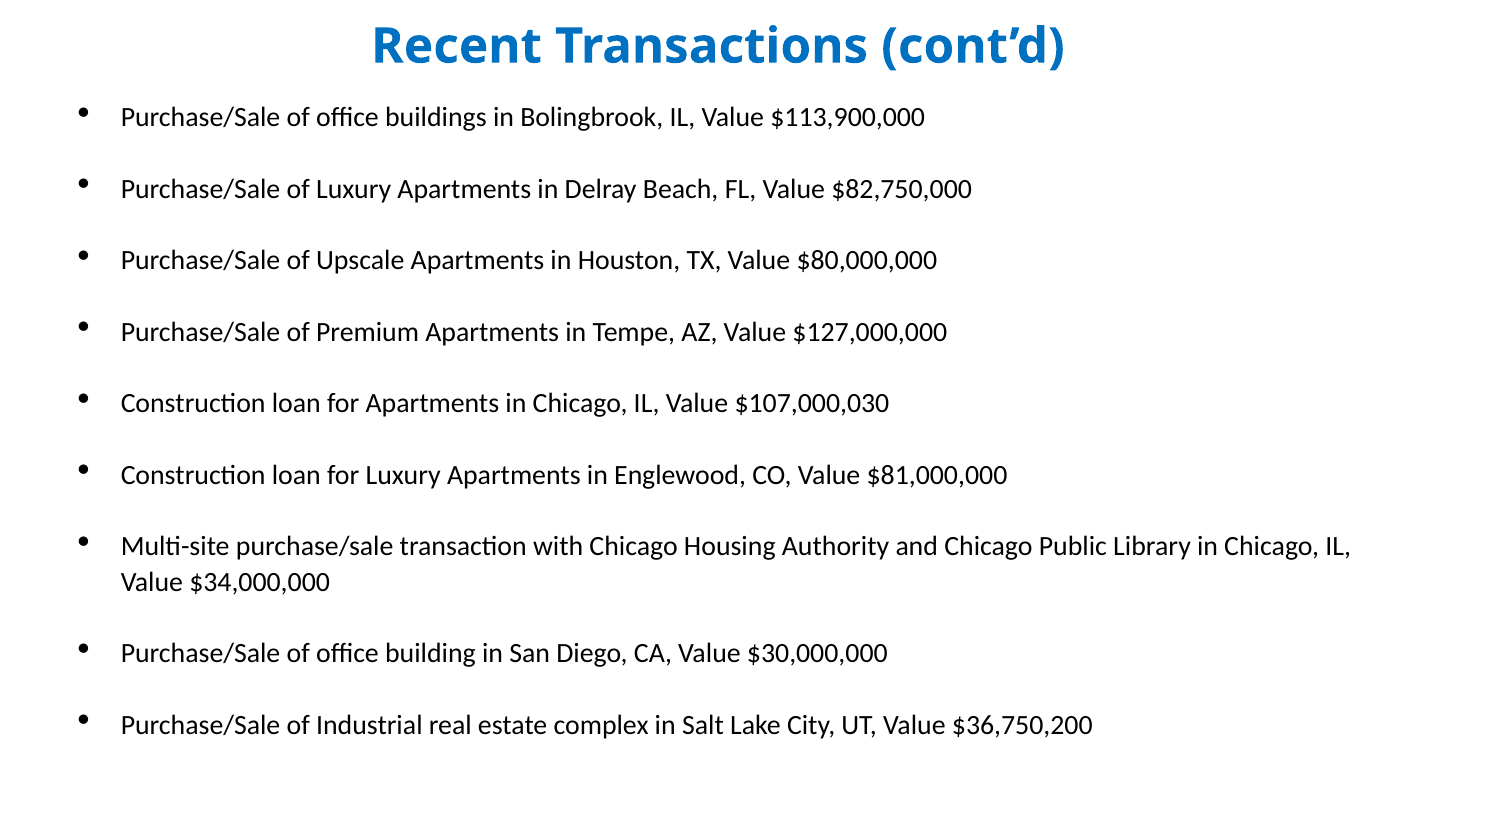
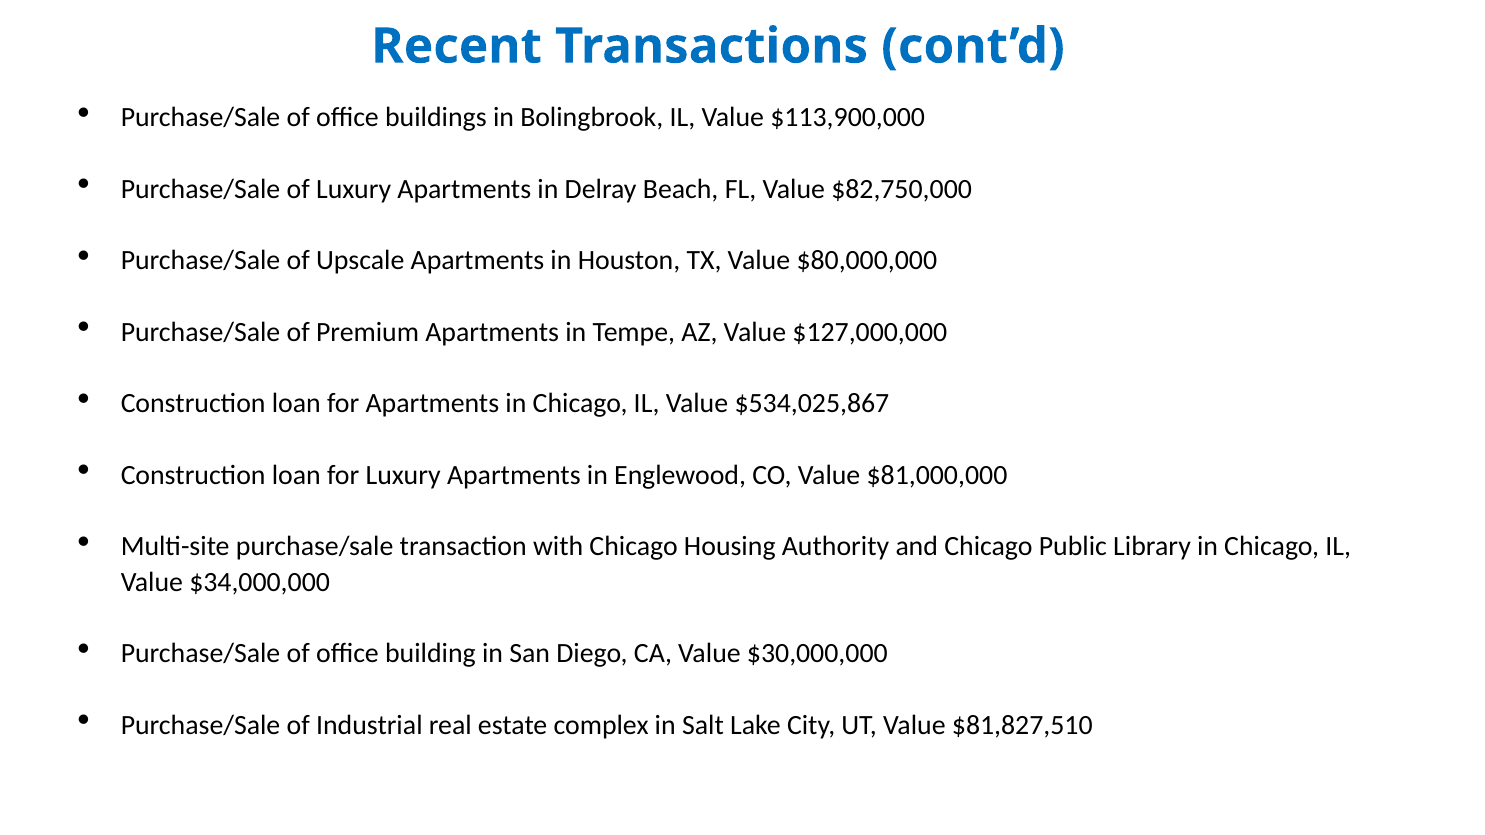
$107,000,030: $107,000,030 -> $534,025,867
$36,750,200: $36,750,200 -> $81,827,510
